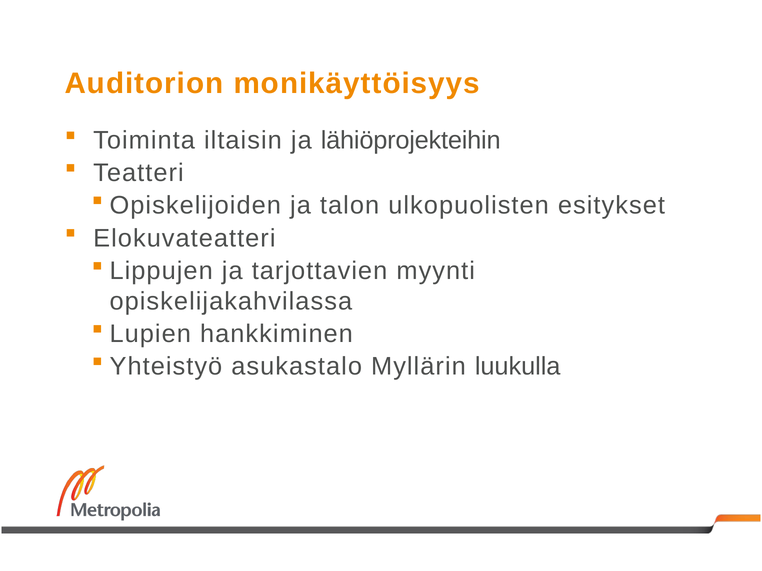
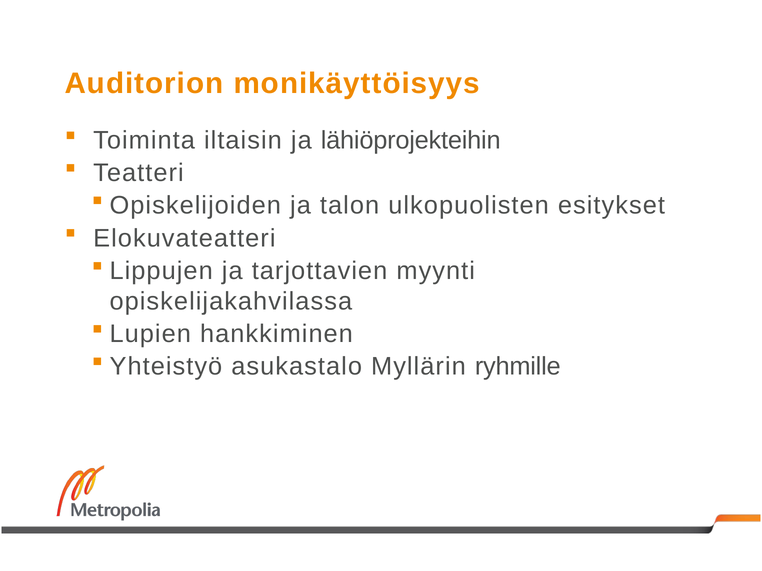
luukulla: luukulla -> ryhmille
